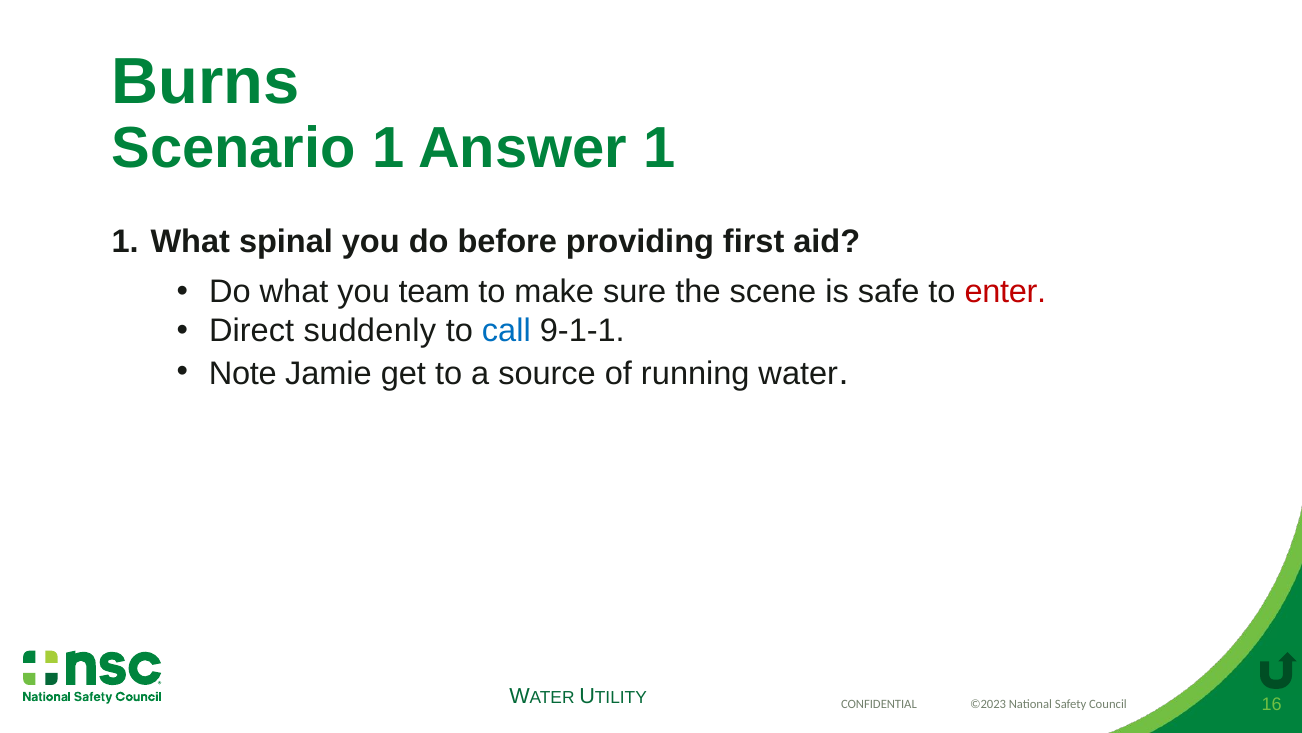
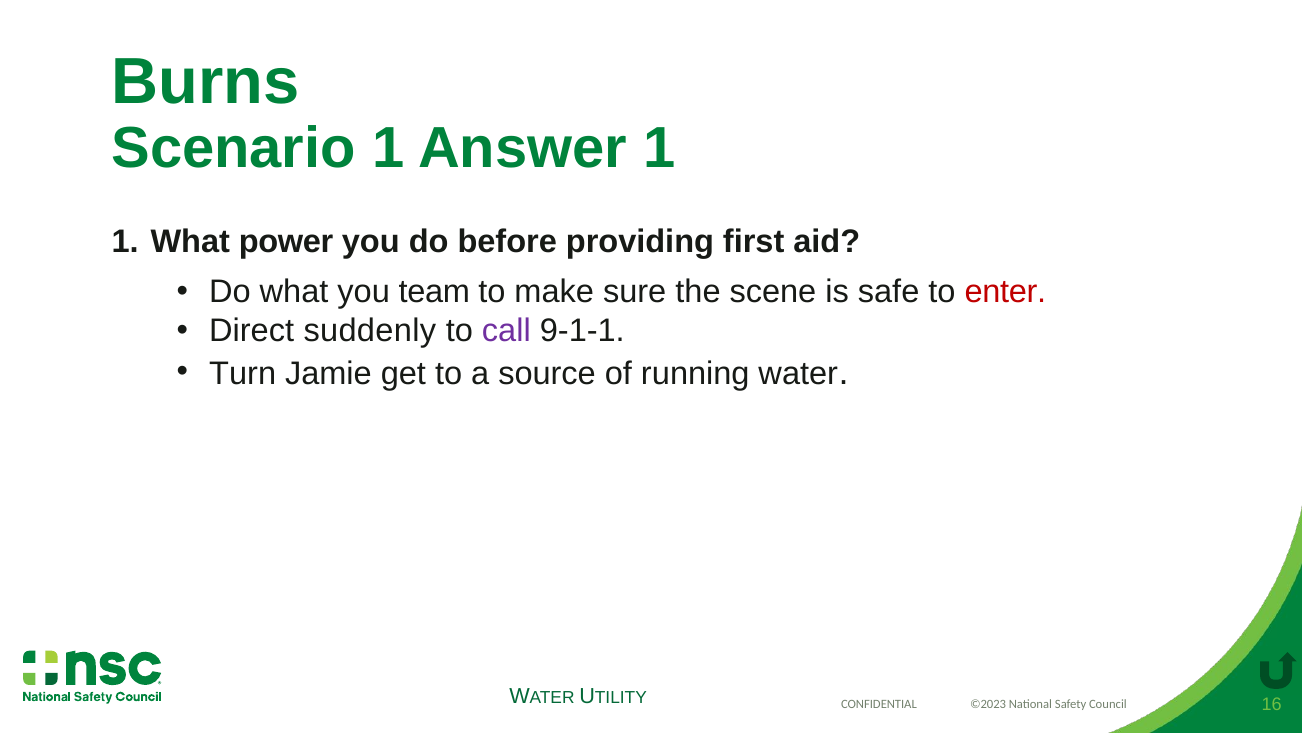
spinal: spinal -> power
call colour: blue -> purple
Note: Note -> Turn
